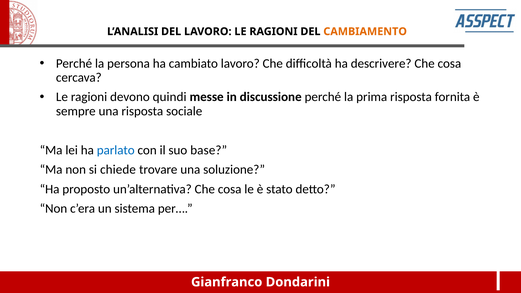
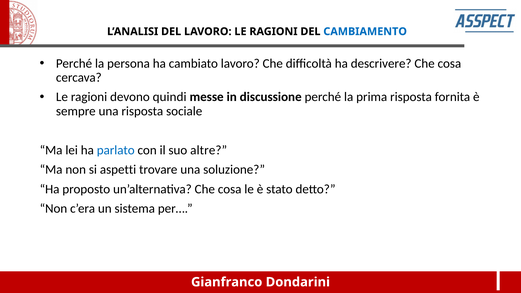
CAMBIAMENTO colour: orange -> blue
base: base -> altre
chiede: chiede -> aspetti
